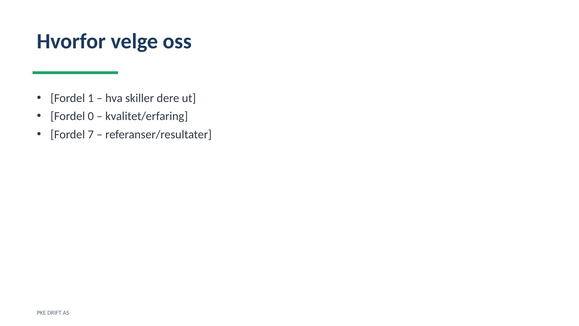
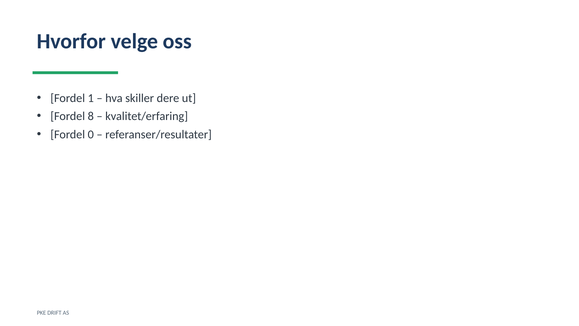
0: 0 -> 8
7: 7 -> 0
